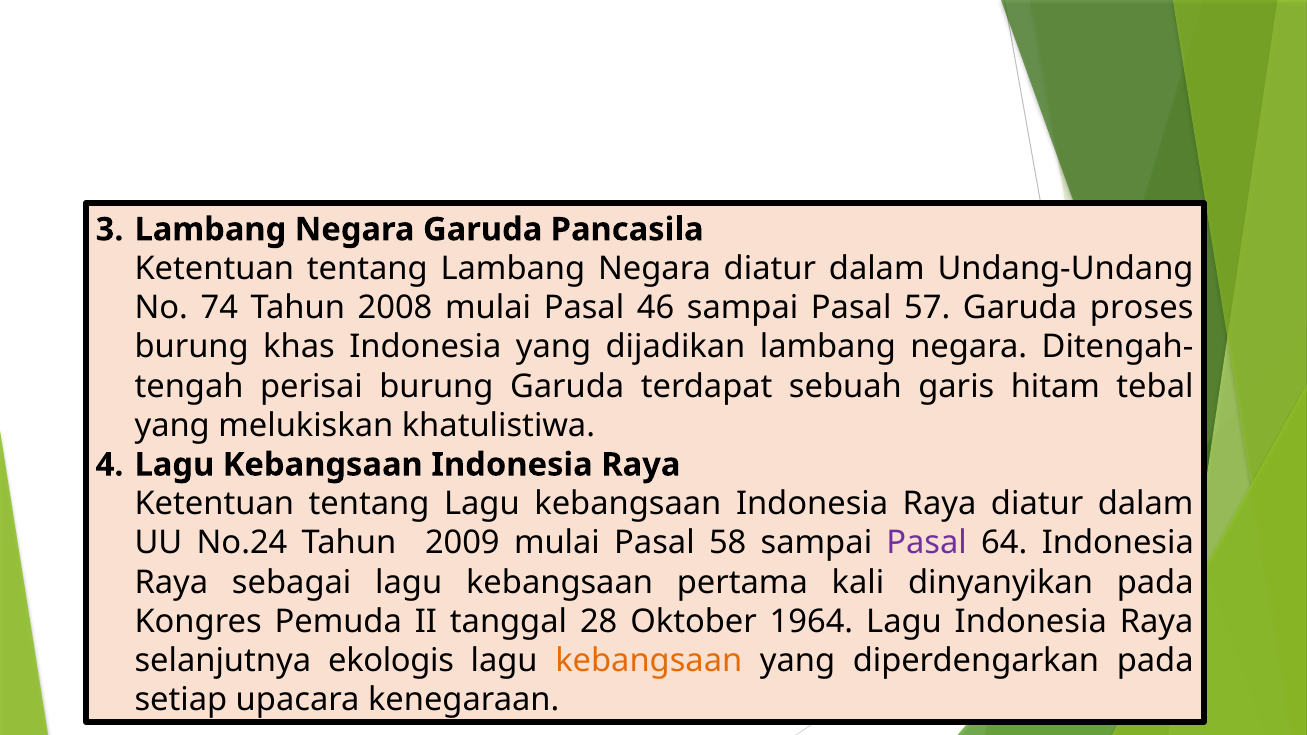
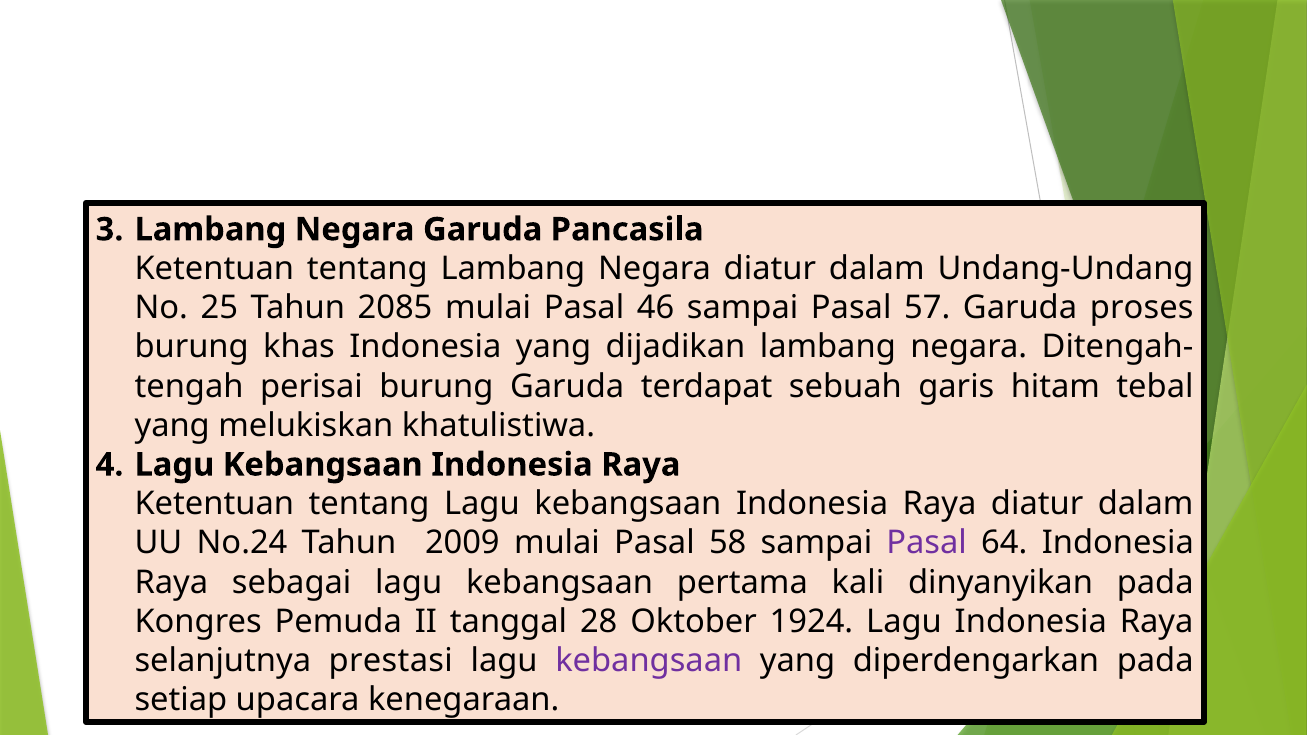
74: 74 -> 25
2008: 2008 -> 2085
1964: 1964 -> 1924
ekologis: ekologis -> prestasi
kebangsaan at (649, 661) colour: orange -> purple
